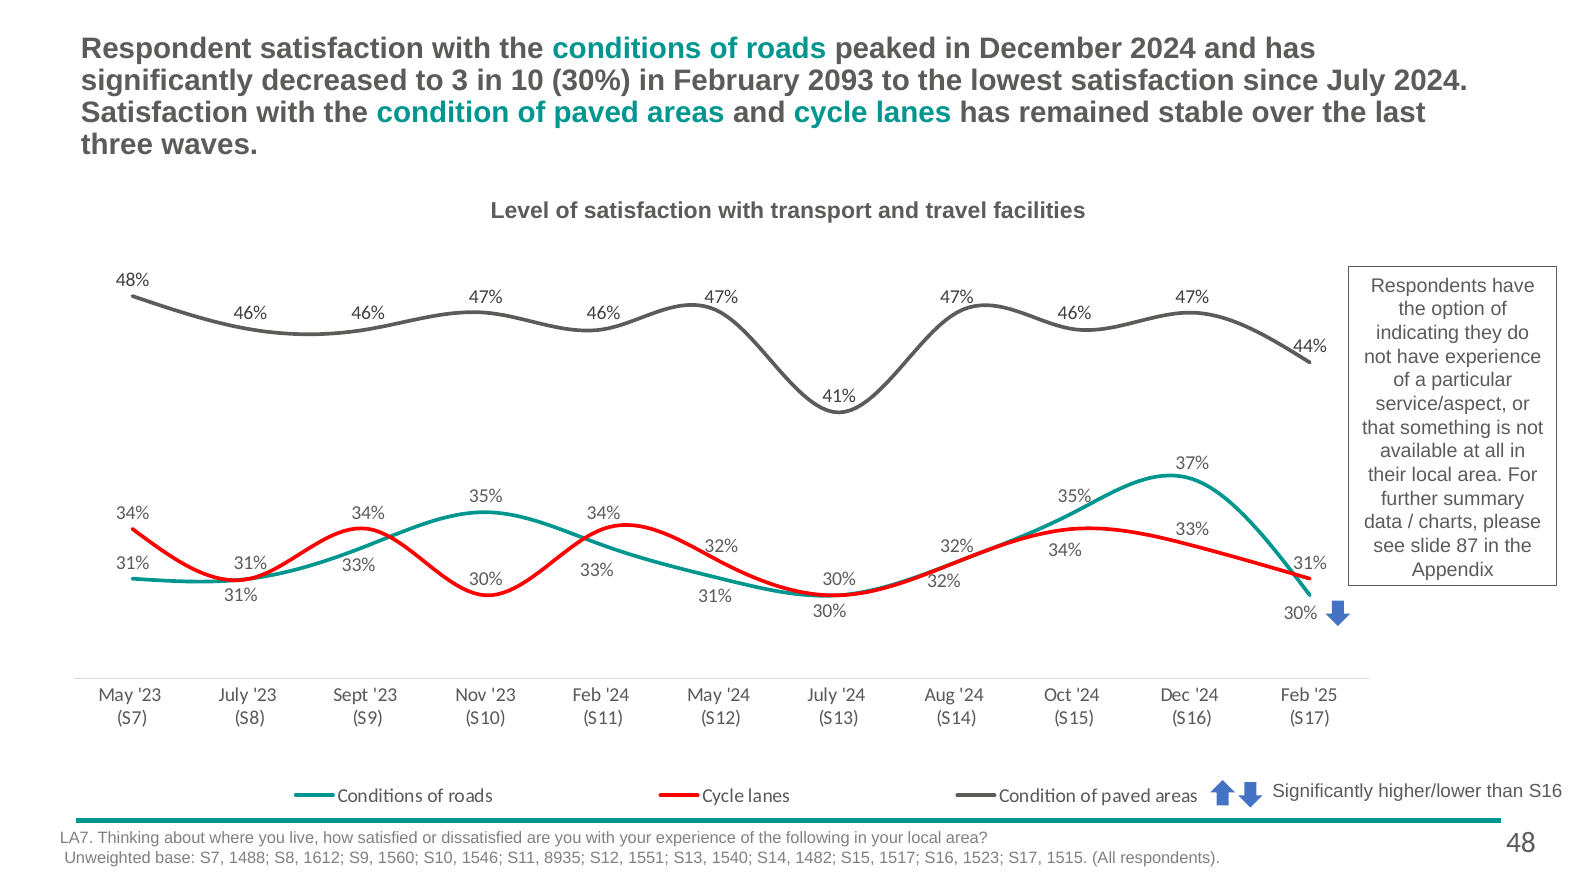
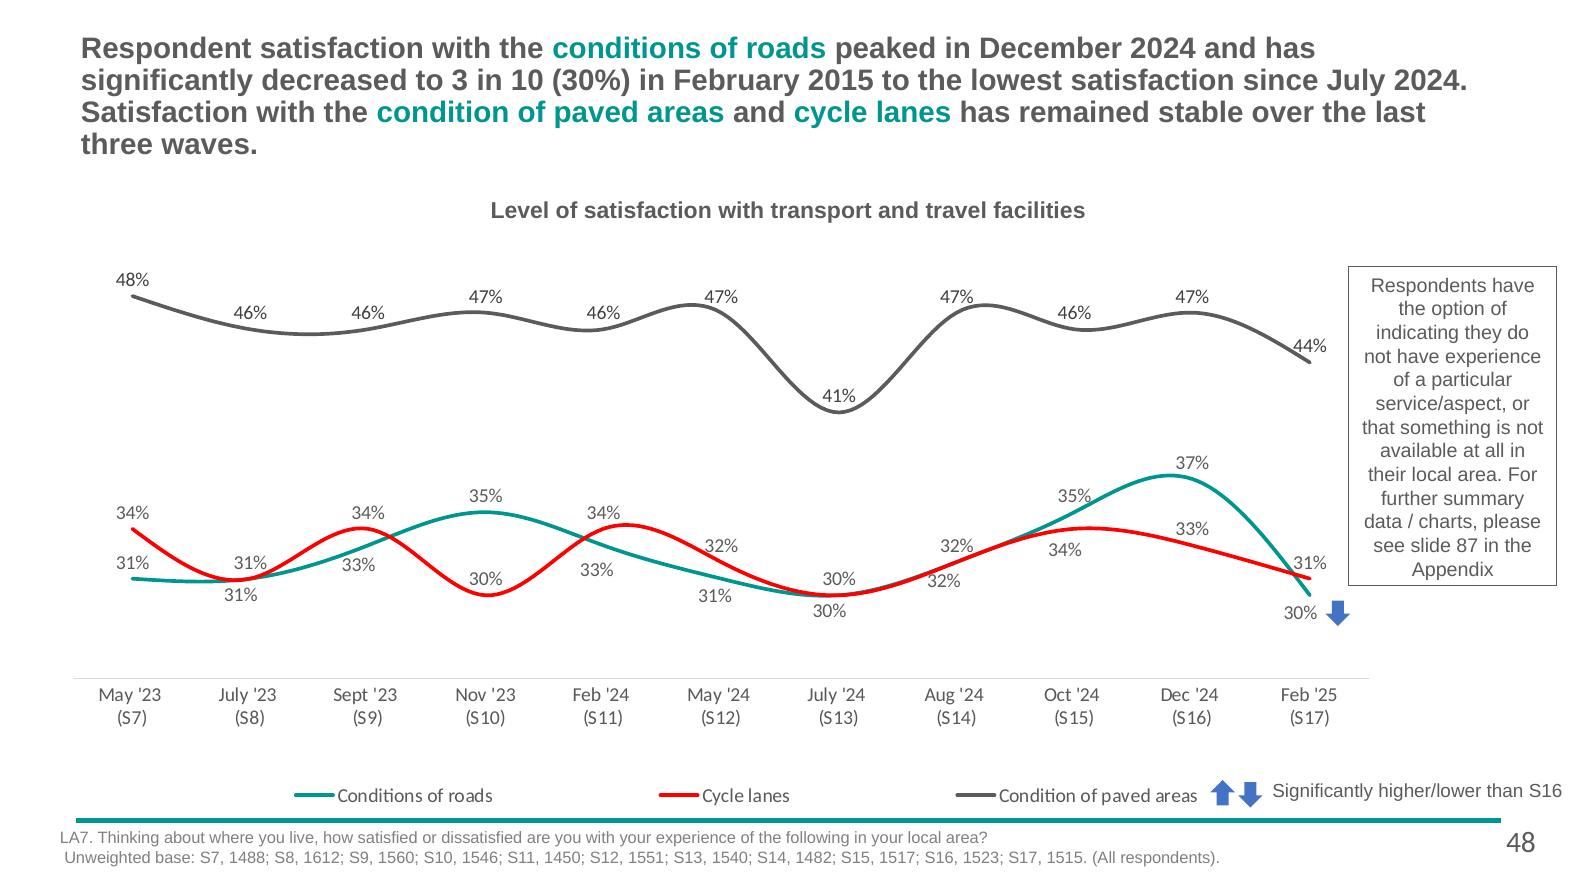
2093: 2093 -> 2015
8935: 8935 -> 1450
